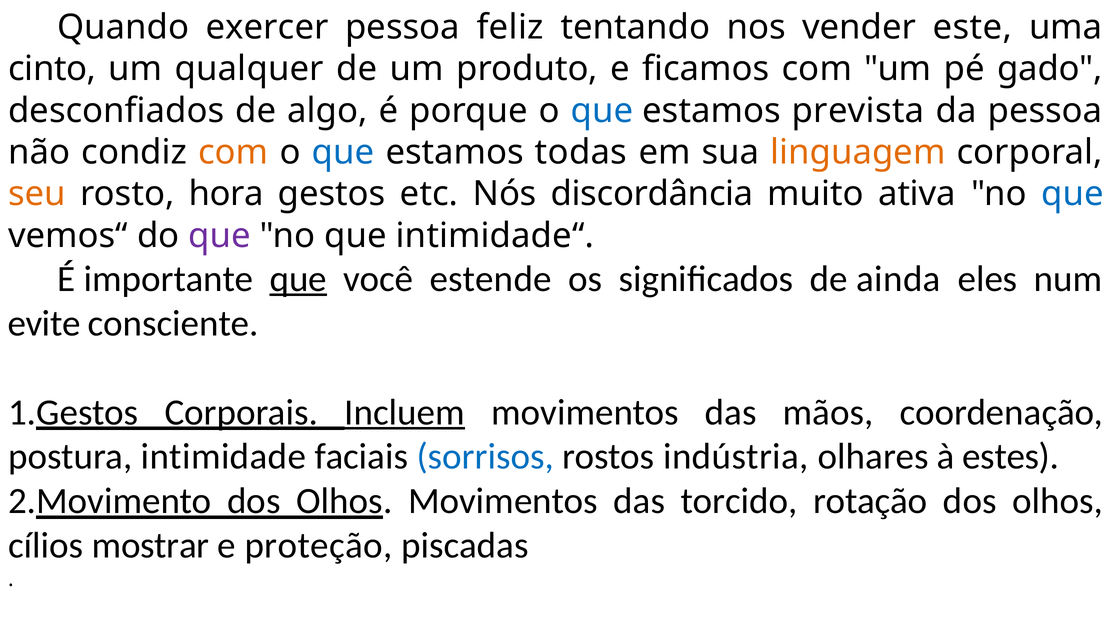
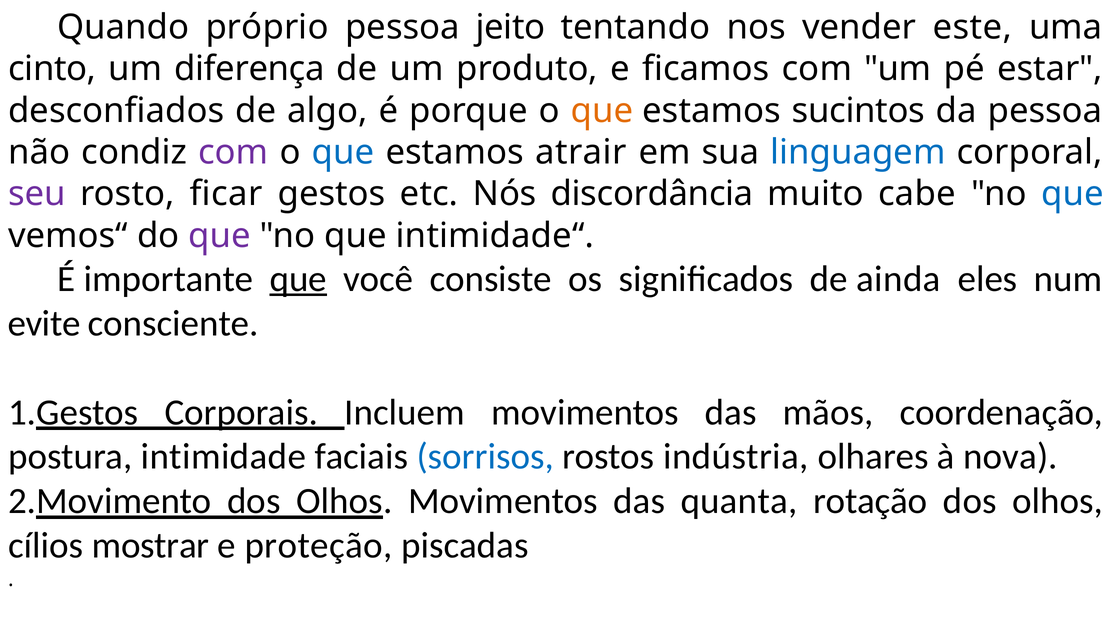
exercer: exercer -> próprio
feliz: feliz -> jeito
qualquer: qualquer -> diferença
gado: gado -> estar
que at (602, 111) colour: blue -> orange
prevista: prevista -> sucintos
com at (233, 152) colour: orange -> purple
todas: todas -> atrair
linguagem colour: orange -> blue
seu colour: orange -> purple
hora: hora -> ficar
ativa: ativa -> cabe
estende: estende -> consiste
Incluem underline: present -> none
estes: estes -> nova
torcido: torcido -> quanta
